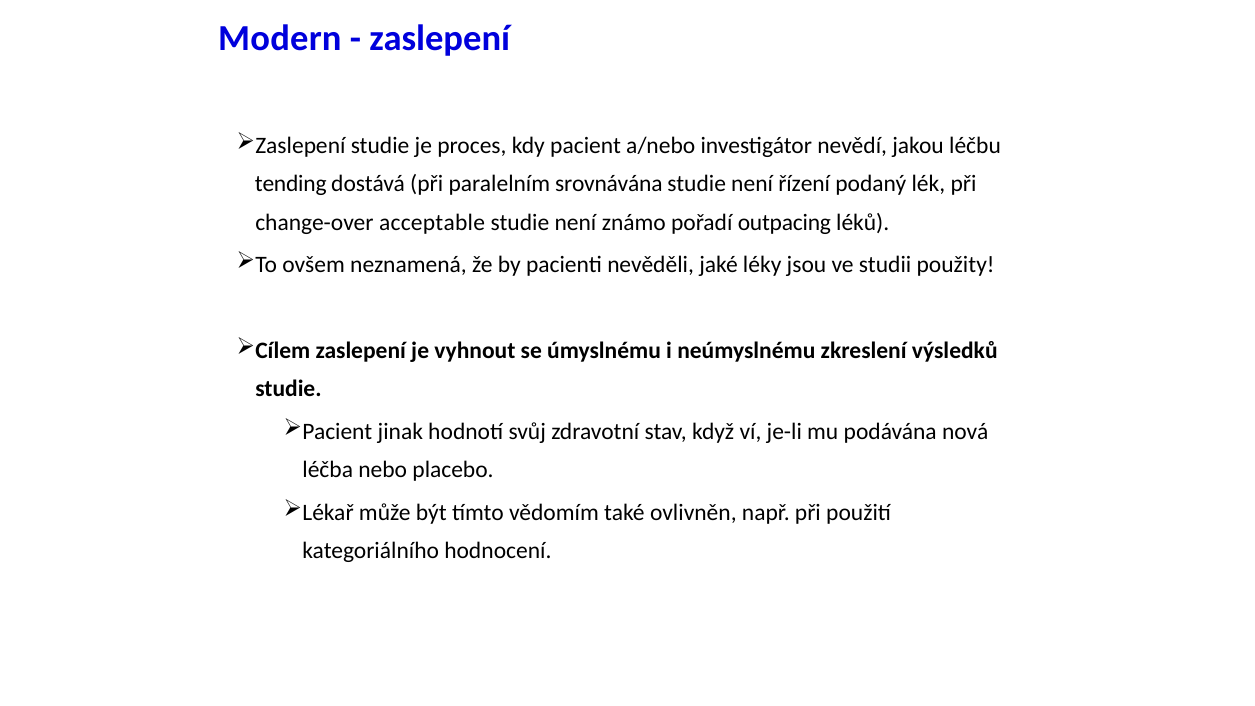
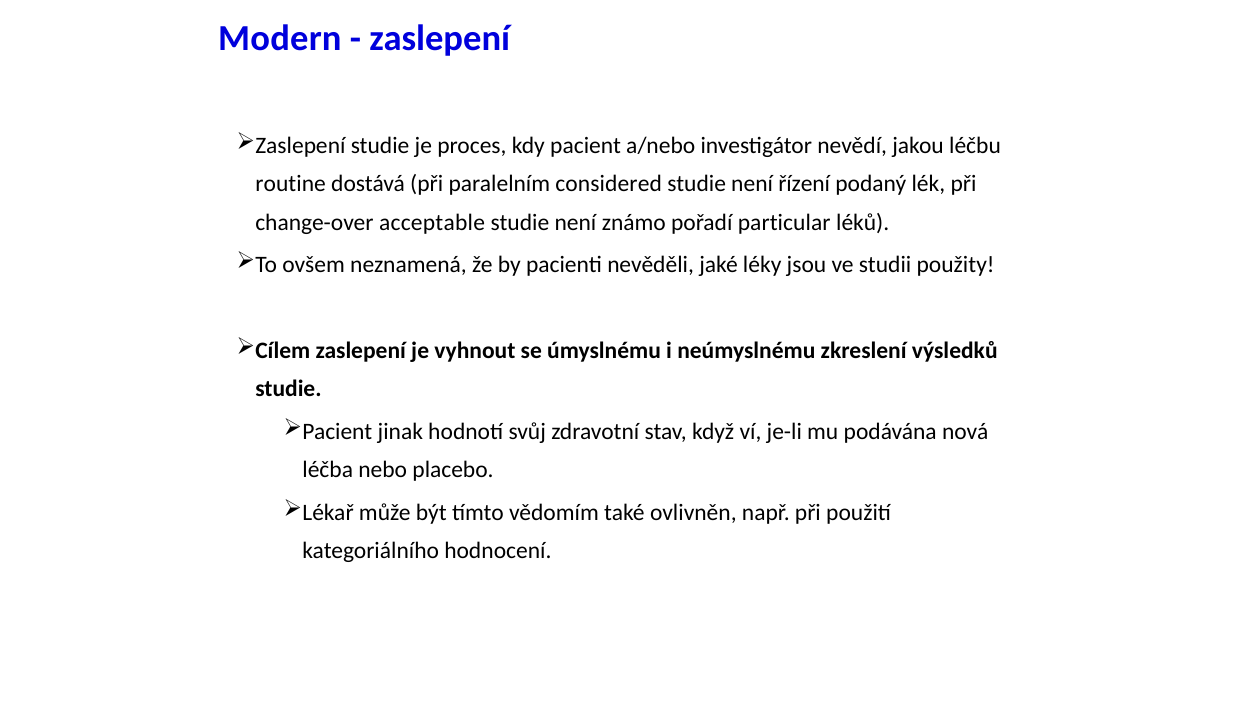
tending: tending -> routine
srovnávána: srovnávána -> considered
outpacing: outpacing -> particular
